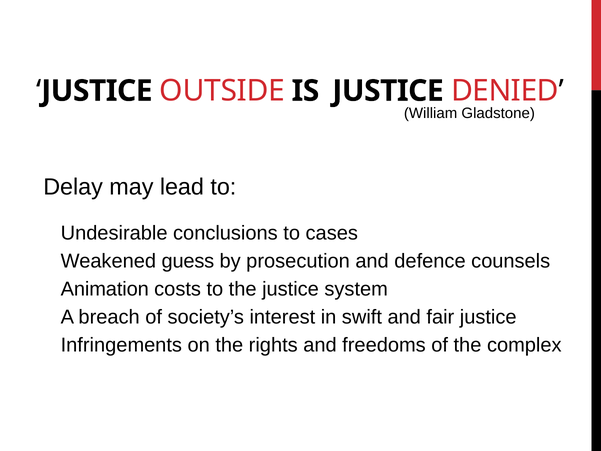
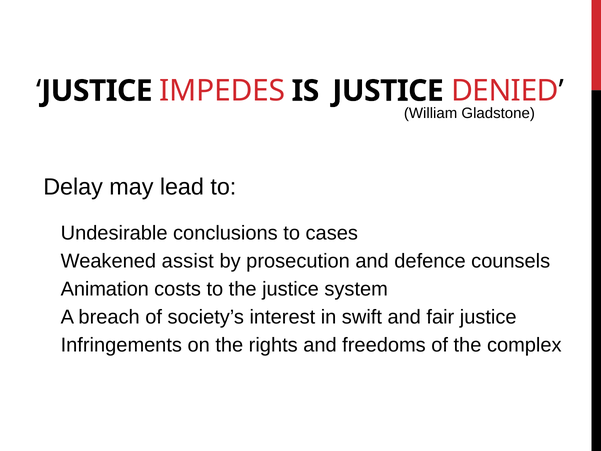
OUTSIDE: OUTSIDE -> IMPEDES
guess: guess -> assist
